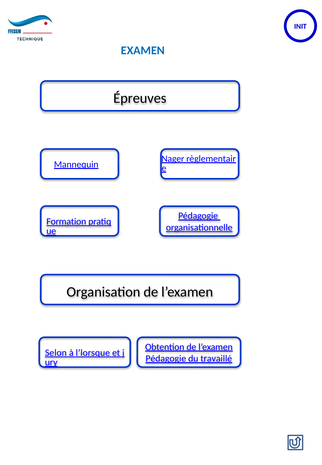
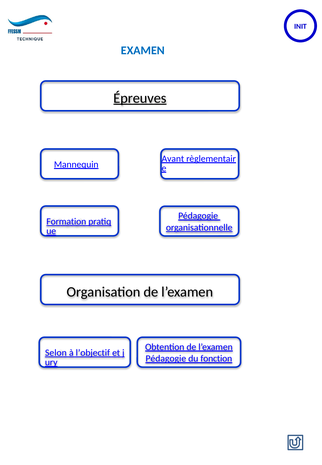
Épreuves underline: none -> present
Nager: Nager -> Avant
l’lorsque: l’lorsque -> l’objectif
travaillé: travaillé -> fonction
